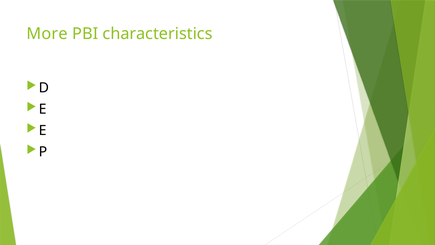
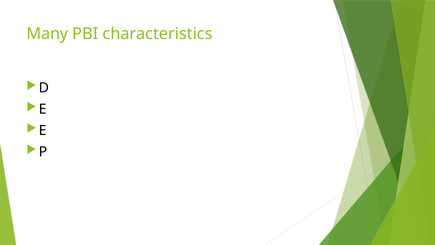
More: More -> Many
